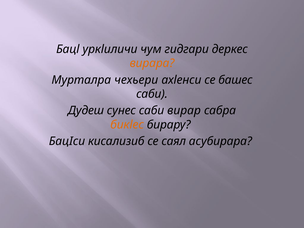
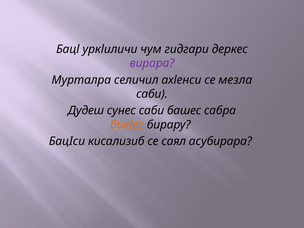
вирара colour: orange -> purple
чехьери: чехьери -> селичил
башес: башес -> мезла
вирар: вирар -> башес
